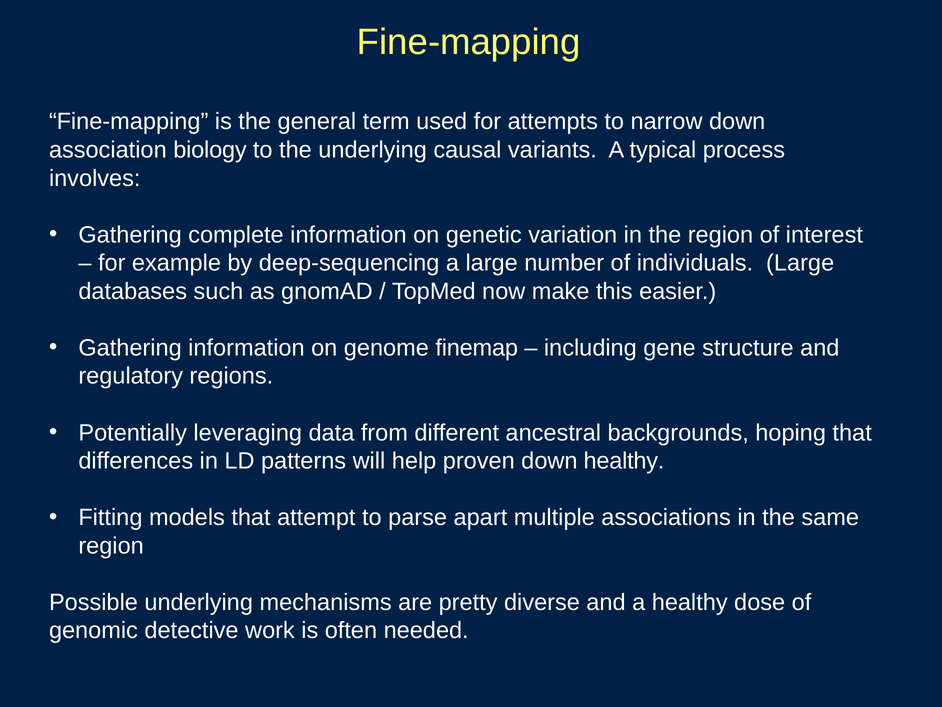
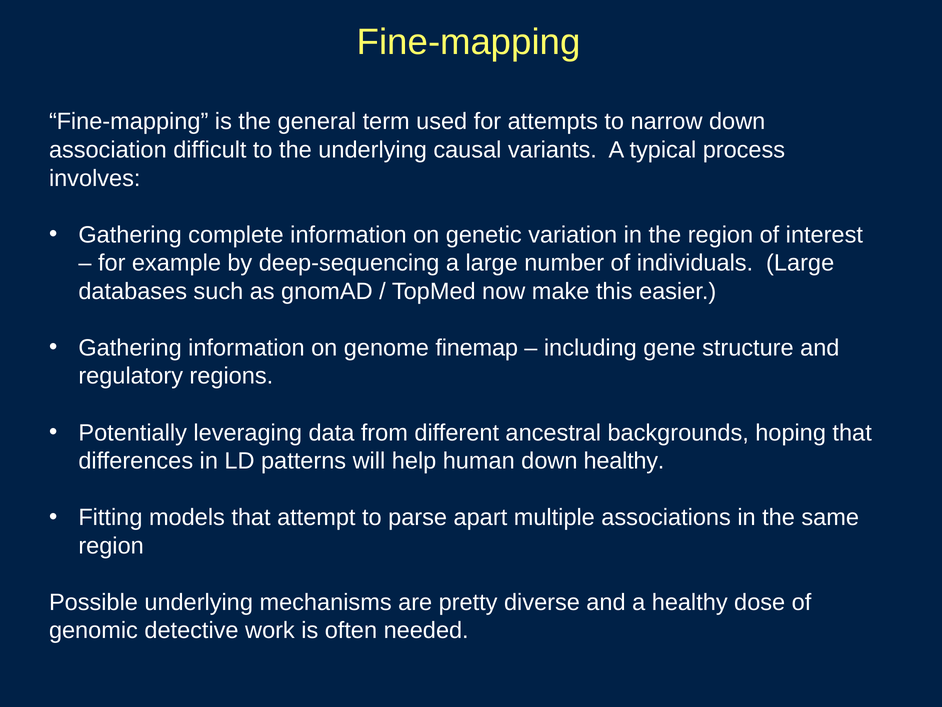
biology: biology -> difficult
proven: proven -> human
